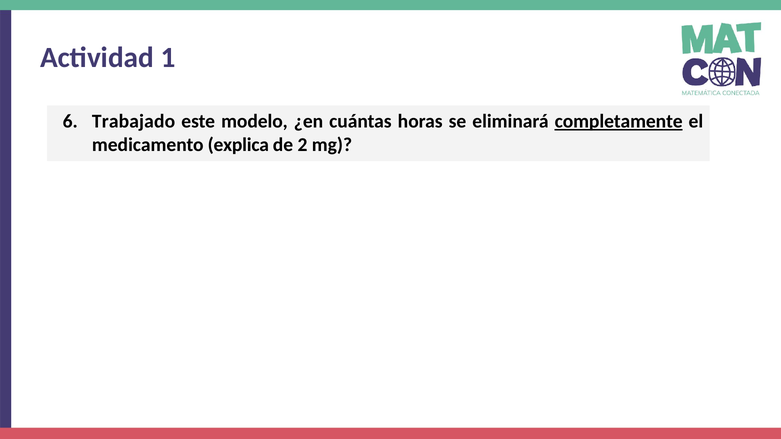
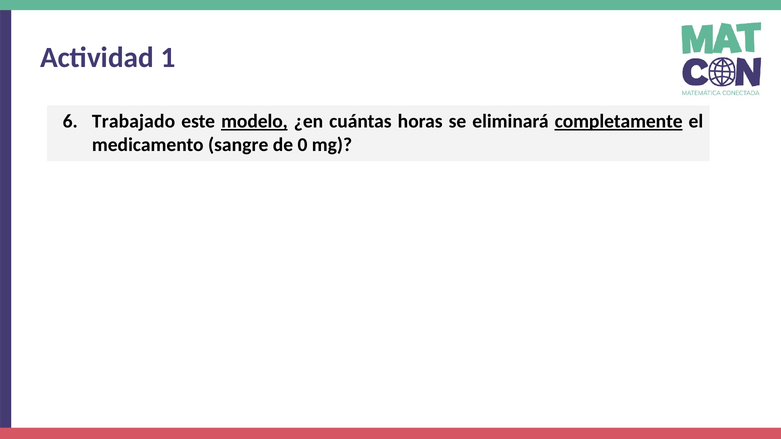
modelo underline: none -> present
explica: explica -> sangre
2: 2 -> 0
